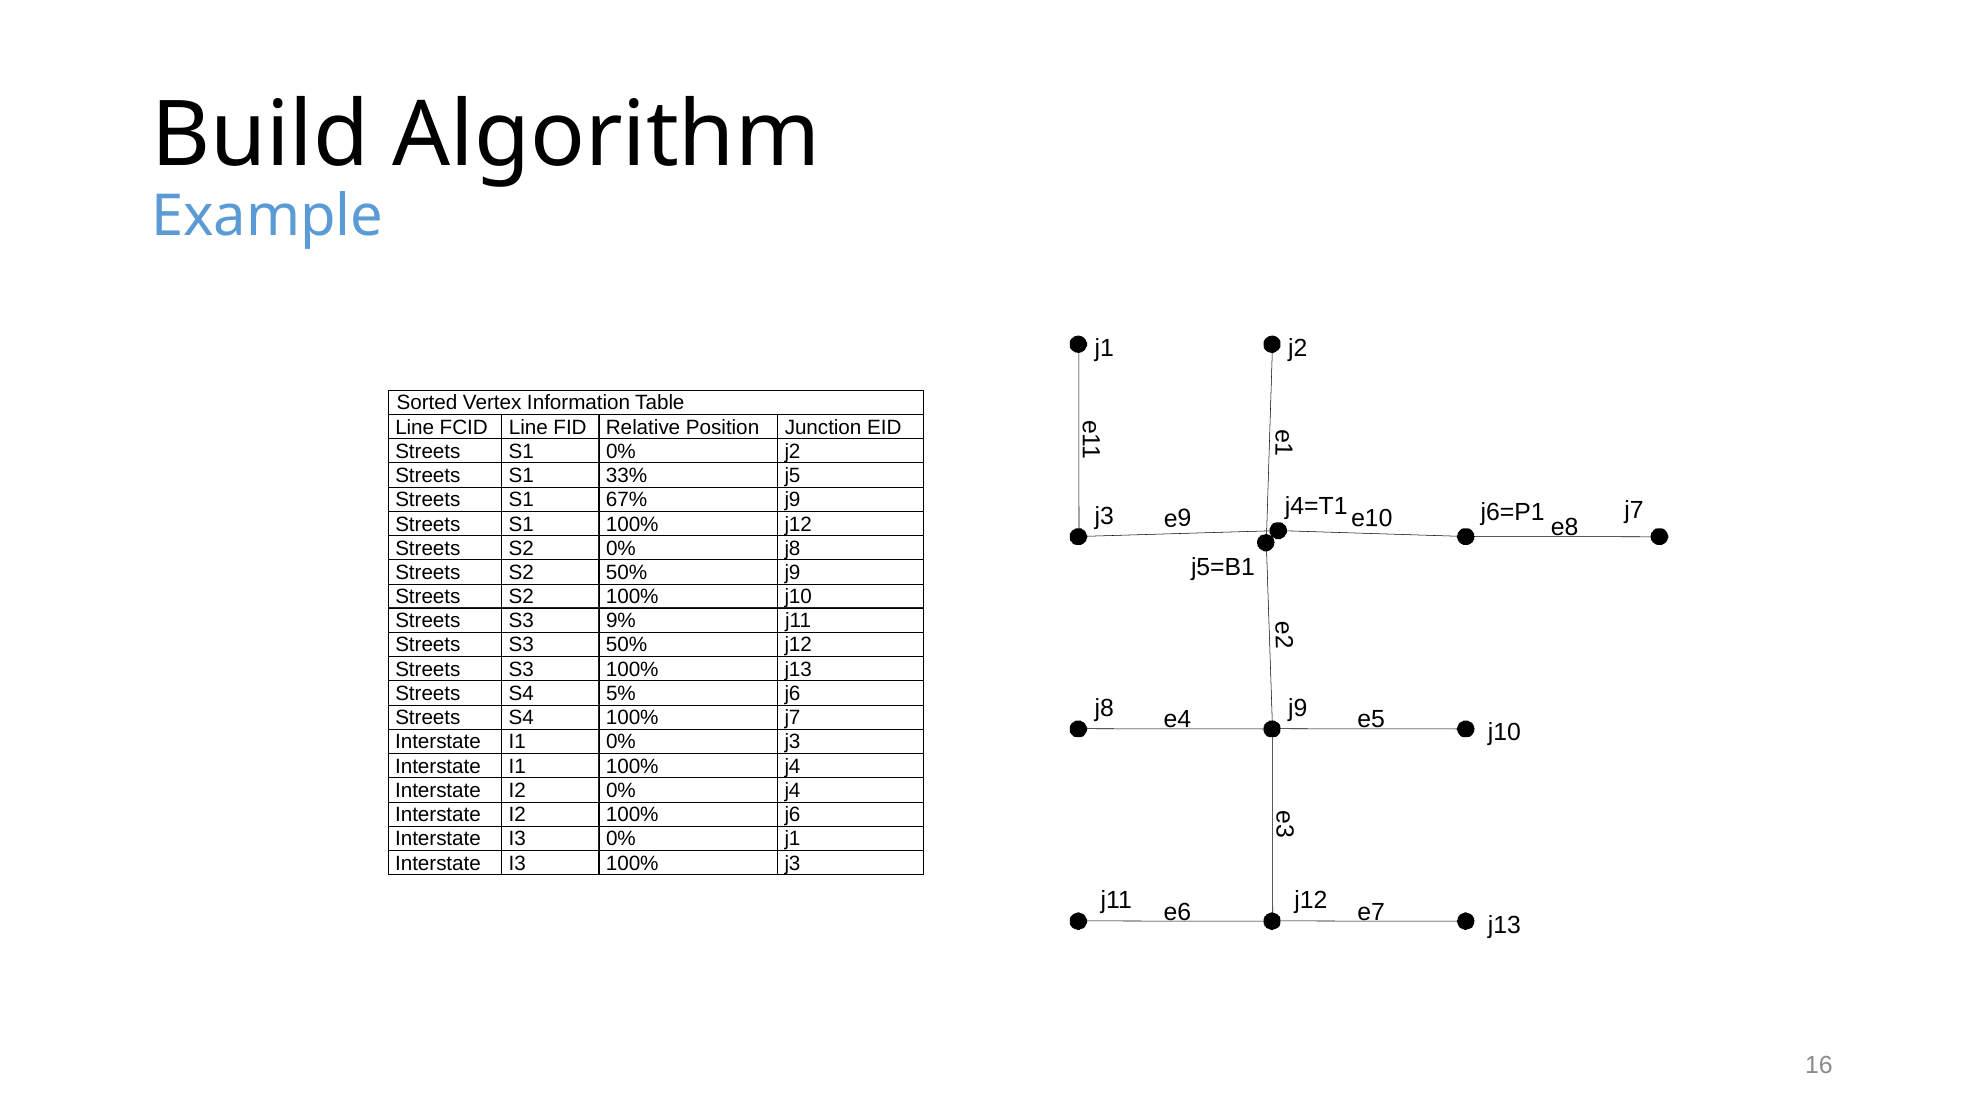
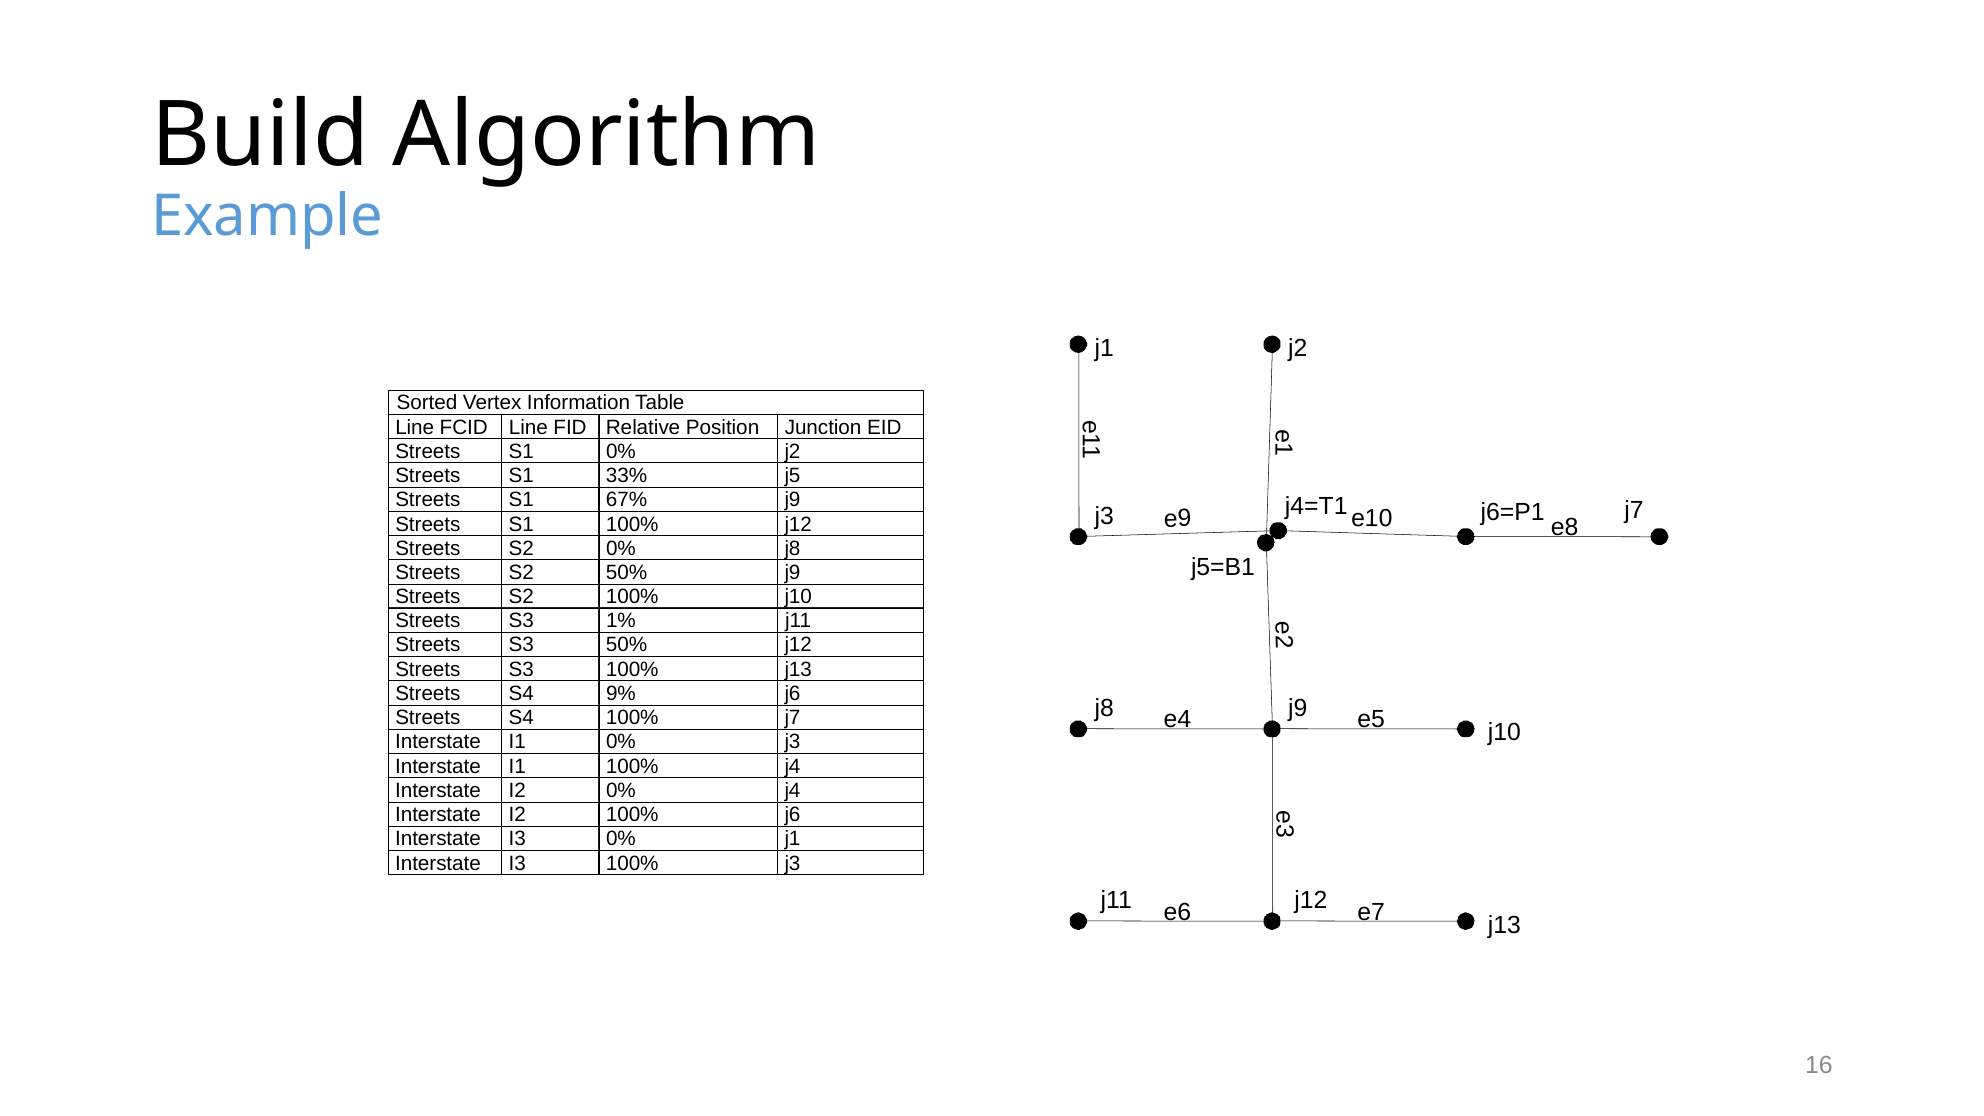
9%: 9% -> 1%
5%: 5% -> 9%
